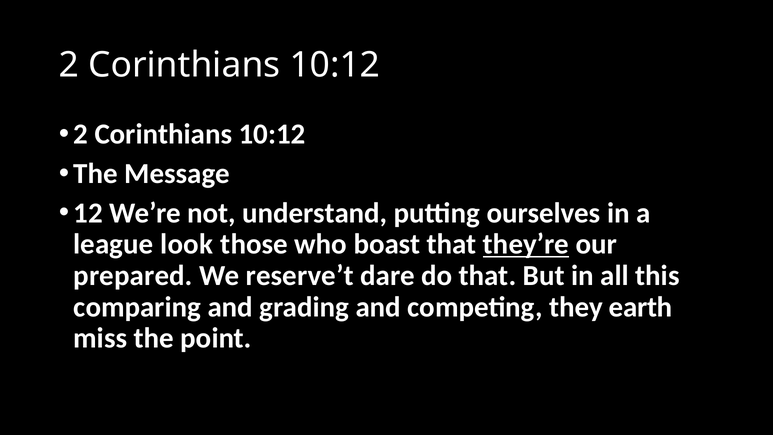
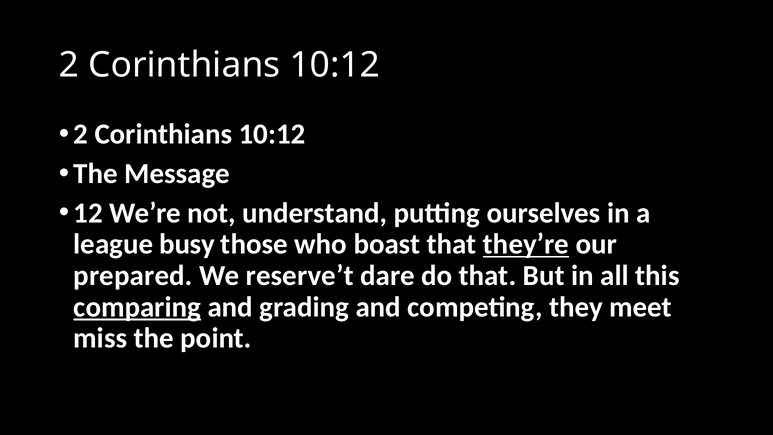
look: look -> busy
comparing underline: none -> present
earth: earth -> meet
